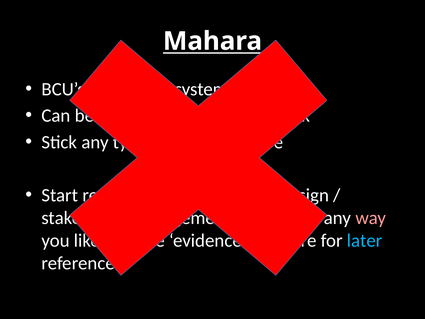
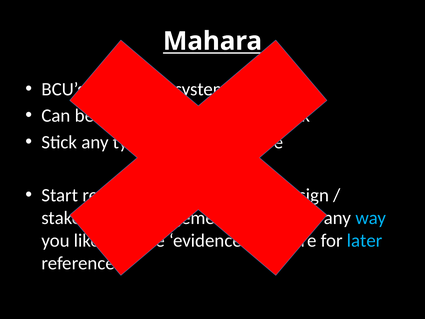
way colour: pink -> light blue
